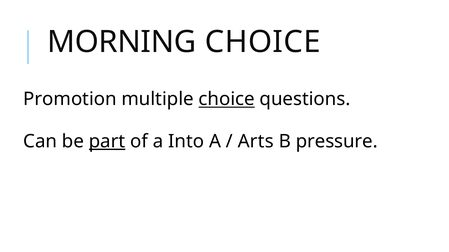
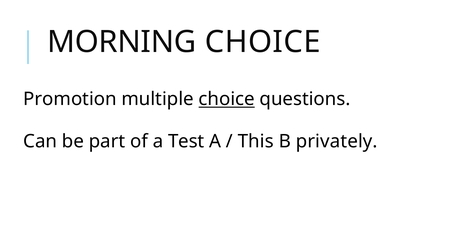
part underline: present -> none
Into: Into -> Test
Arts: Arts -> This
pressure: pressure -> privately
